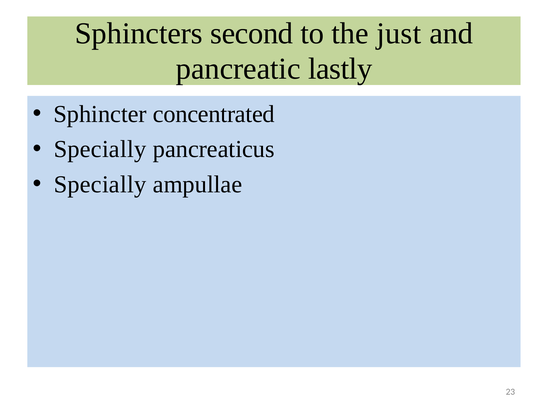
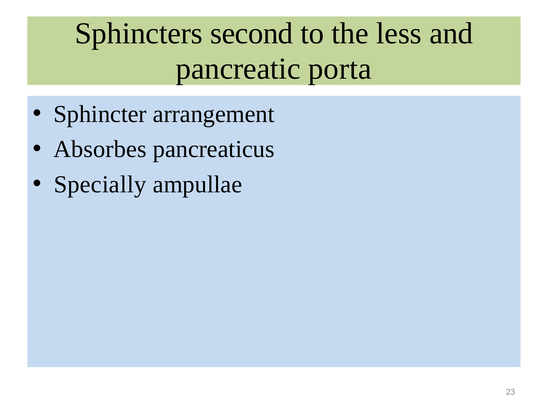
just: just -> less
lastly: lastly -> porta
concentrated: concentrated -> arrangement
Specially at (100, 149): Specially -> Absorbes
